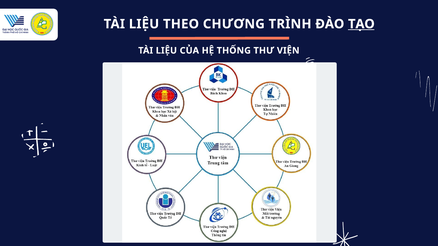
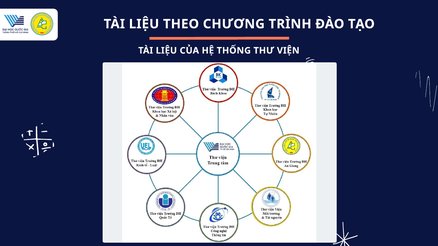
TẠO underline: present -> none
